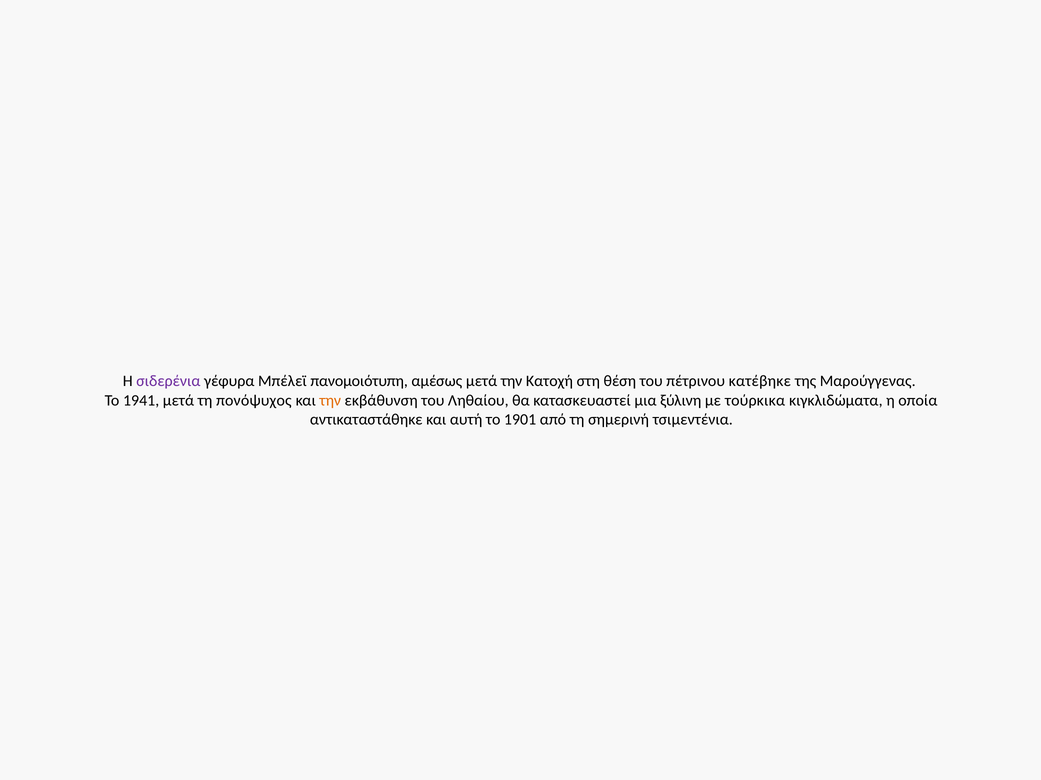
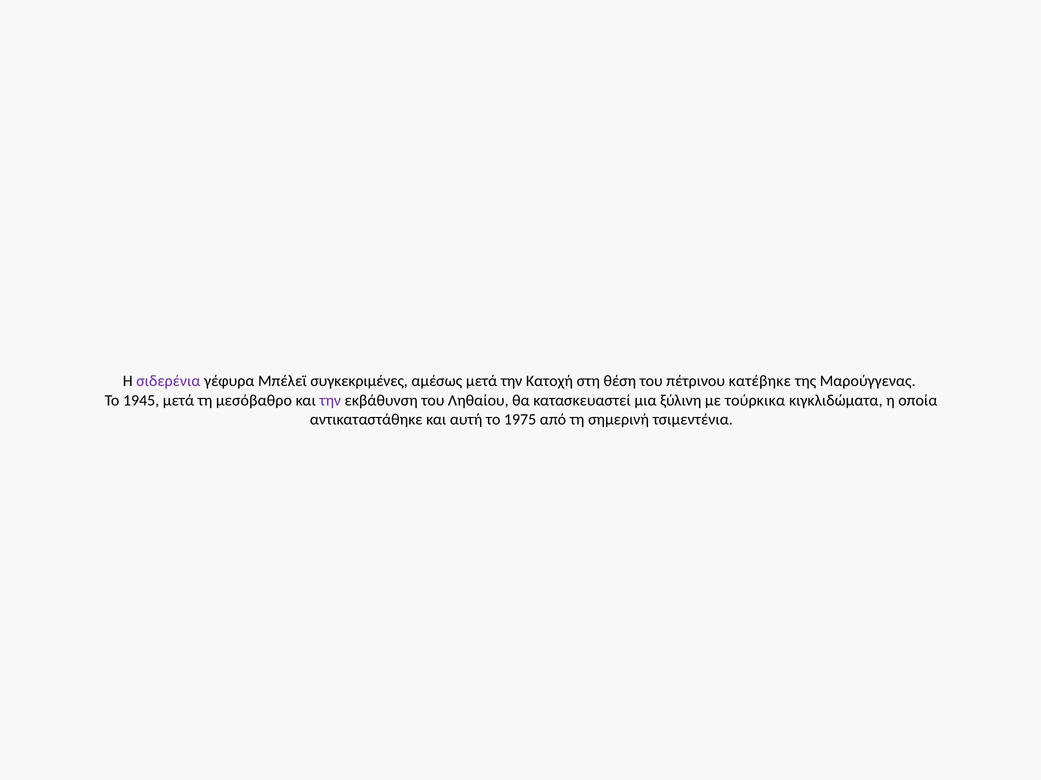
πανομοιότυπη: πανομοιότυπη -> συγκεκριμένες
1941: 1941 -> 1945
πονόψυχος: πονόψυχος -> μεσόβαθρο
την at (330, 401) colour: orange -> purple
1901: 1901 -> 1975
